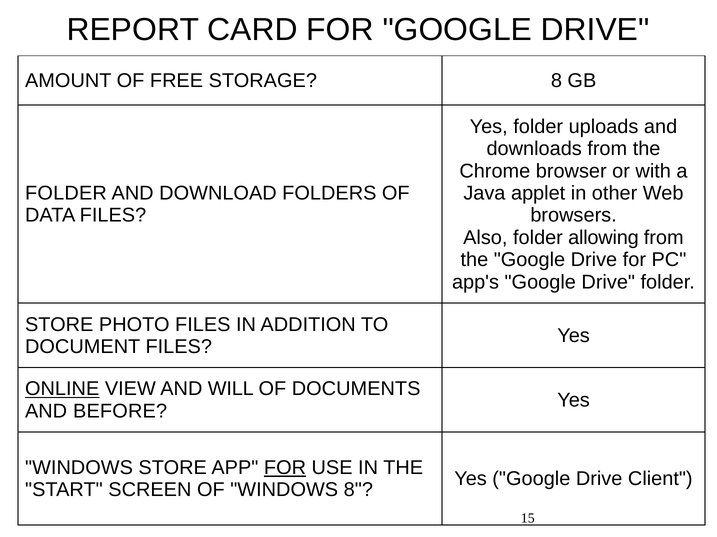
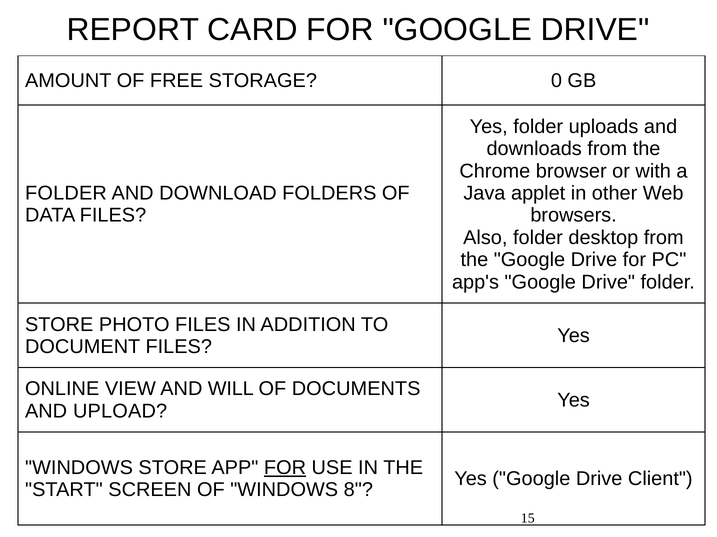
STORAGE 8: 8 -> 0
allowing: allowing -> desktop
ONLINE underline: present -> none
BEFORE: BEFORE -> UPLOAD
